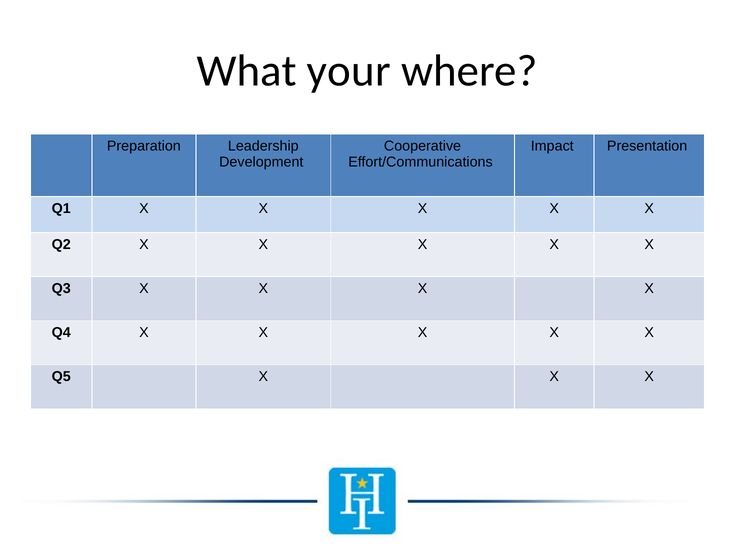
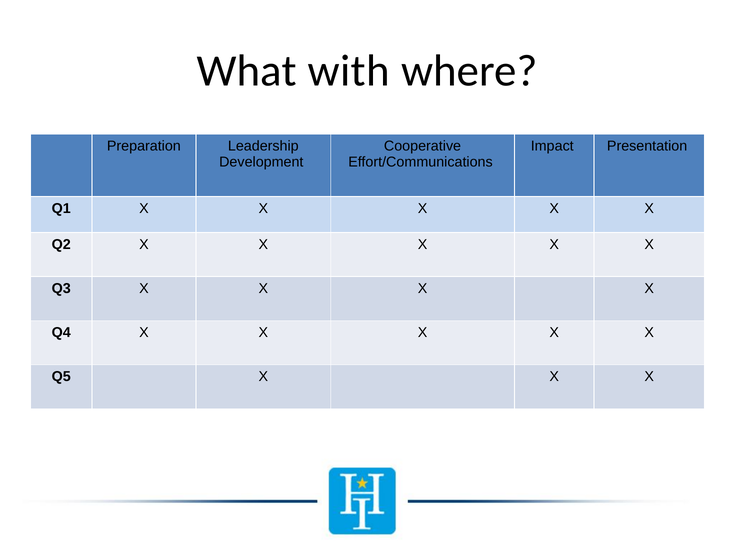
your: your -> with
